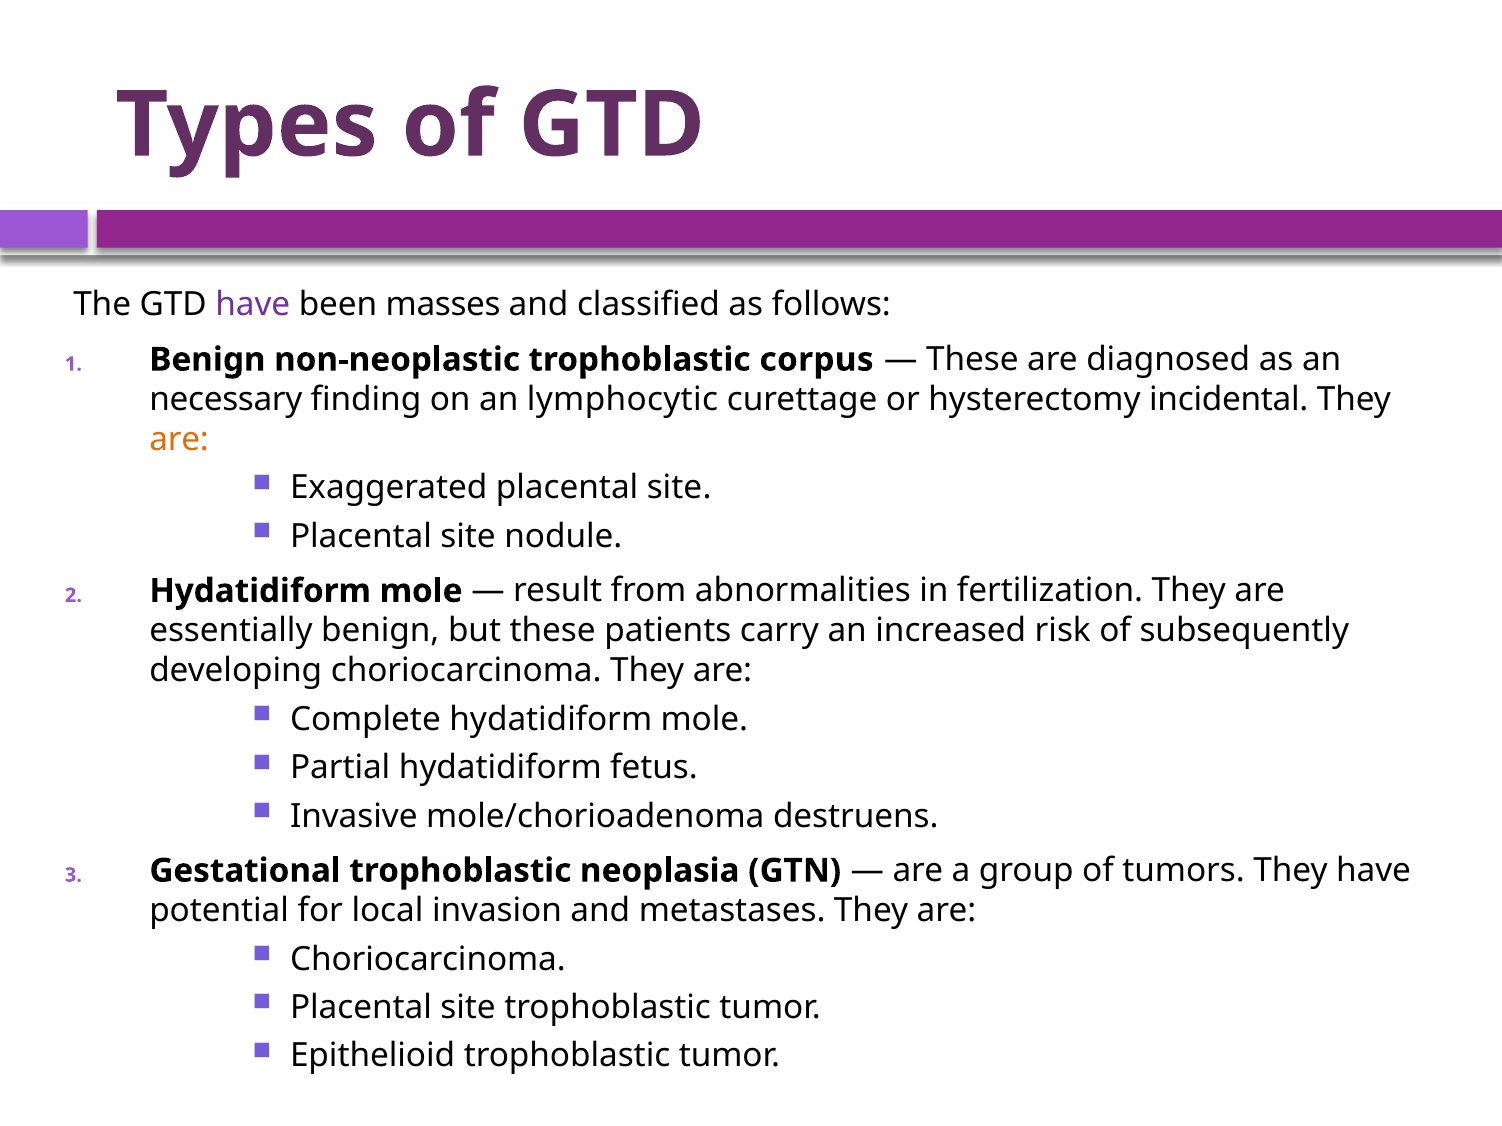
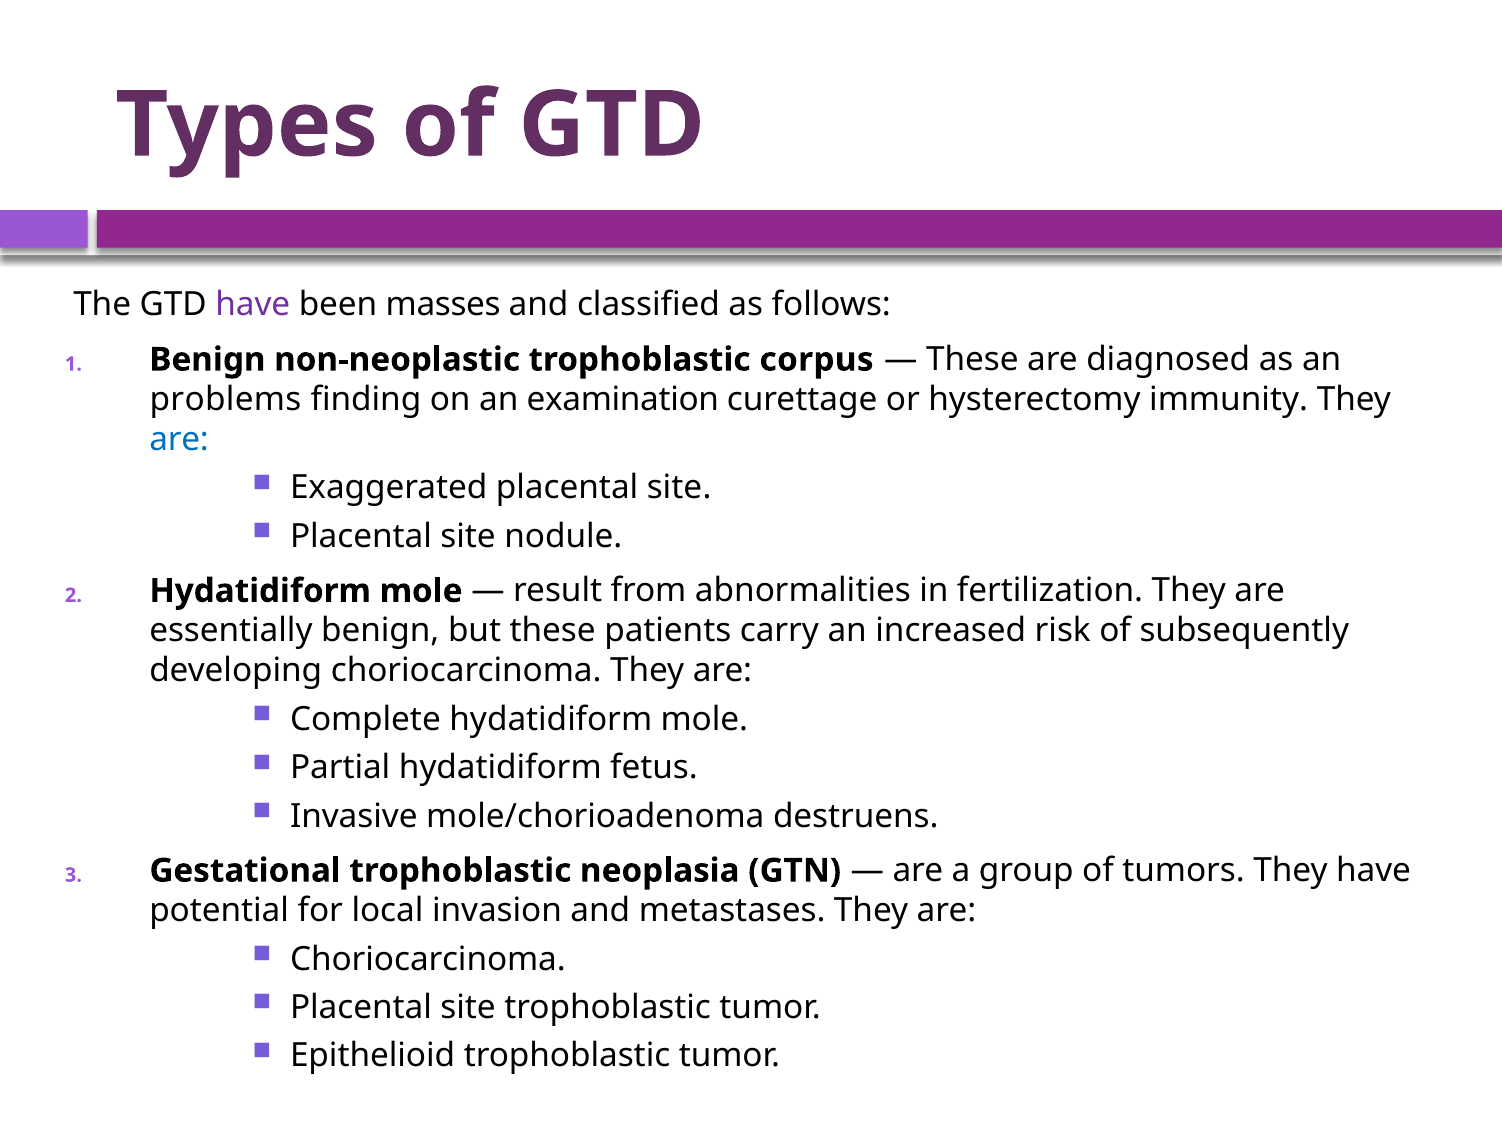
necessary: necessary -> problems
lymphocytic: lymphocytic -> examination
incidental: incidental -> immunity
are at (179, 440) colour: orange -> blue
